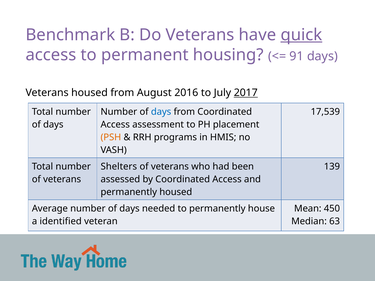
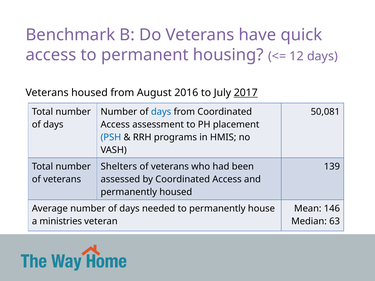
quick underline: present -> none
91: 91 -> 12
17,539: 17,539 -> 50,081
PSH colour: orange -> blue
450: 450 -> 146
identified: identified -> ministries
